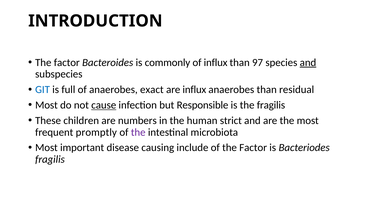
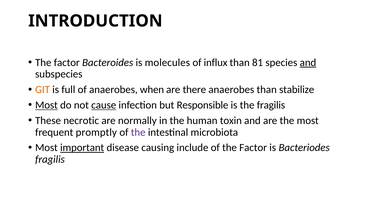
commonly: commonly -> molecules
97: 97 -> 81
GIT colour: blue -> orange
exact: exact -> when
are influx: influx -> there
residual: residual -> stabilize
Most at (46, 105) underline: none -> present
children: children -> necrotic
numbers: numbers -> normally
strict: strict -> toxin
important underline: none -> present
